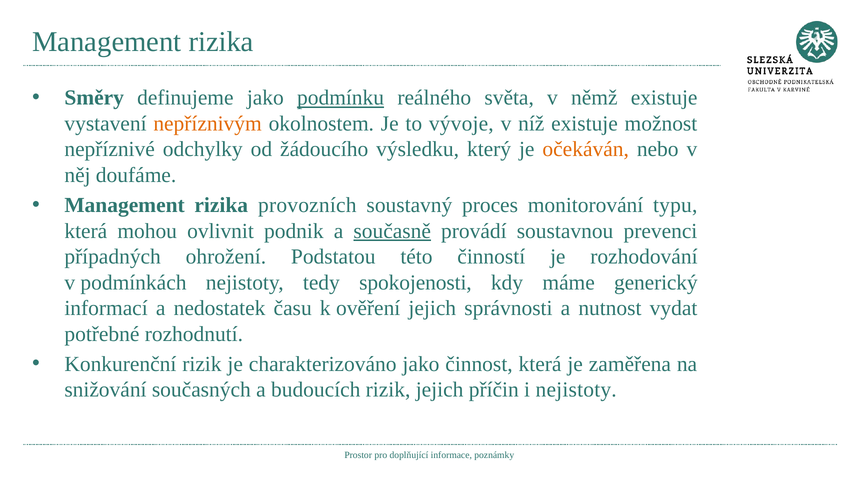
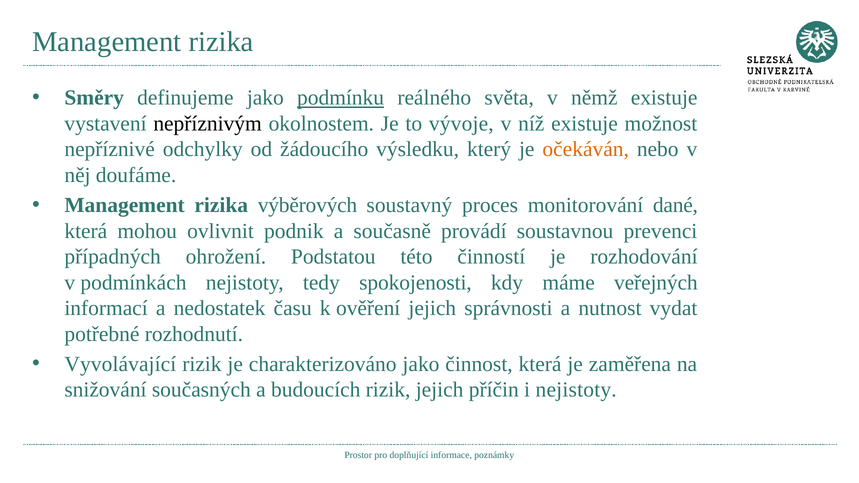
nepříznivým colour: orange -> black
provozních: provozních -> výběrových
typu: typu -> dané
současně underline: present -> none
generický: generický -> veřejných
Konkurenční: Konkurenční -> Vyvolávající
